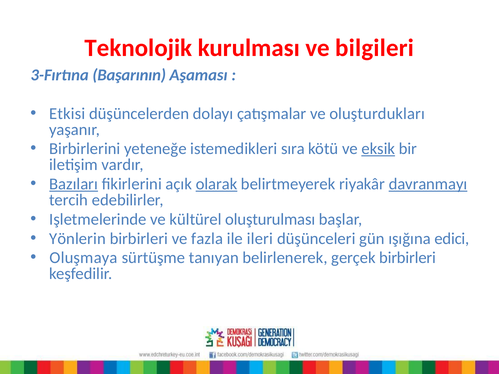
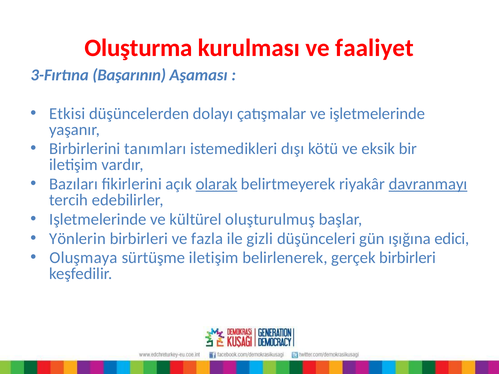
Teknolojik: Teknolojik -> Oluşturma
bilgileri: bilgileri -> faaliyet
ve oluşturdukları: oluşturdukları -> işletmelerinde
yeteneğe: yeteneğe -> tanımları
sıra: sıra -> dışı
eksik underline: present -> none
Bazıları underline: present -> none
oluşturulması: oluşturulması -> oluşturulmuş
ileri: ileri -> gizli
sürtüşme tanıyan: tanıyan -> iletişim
